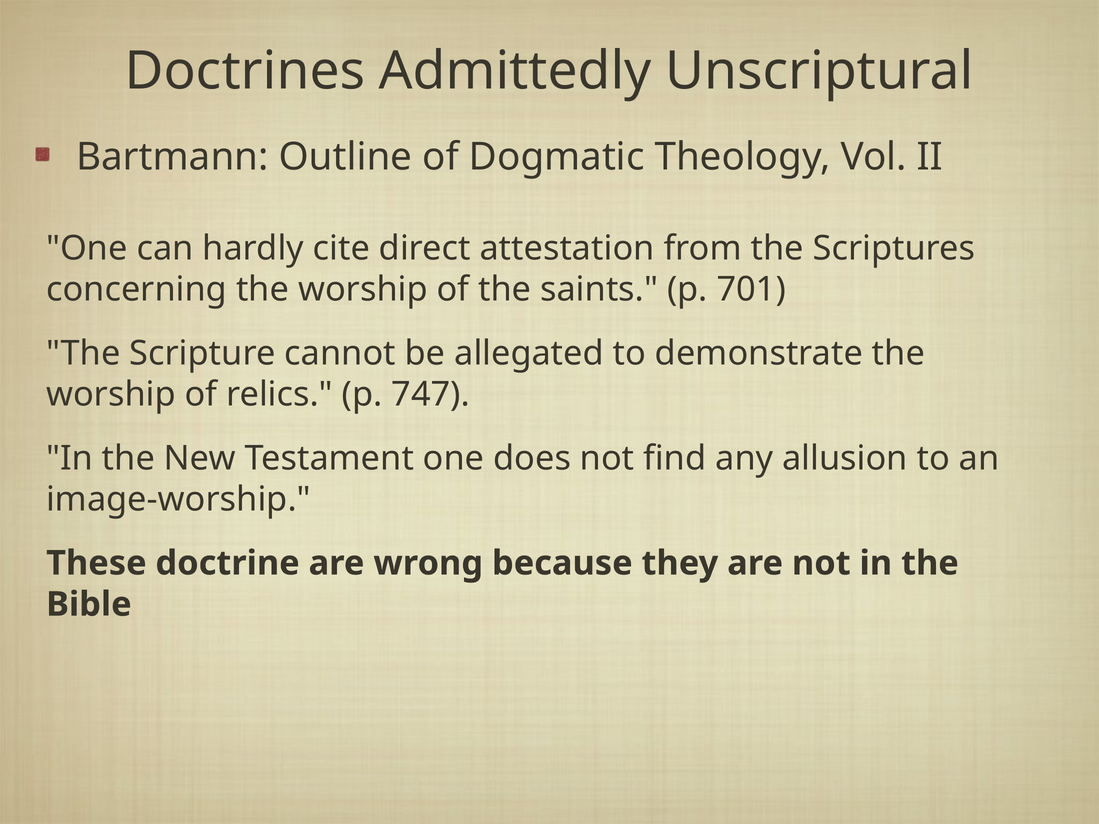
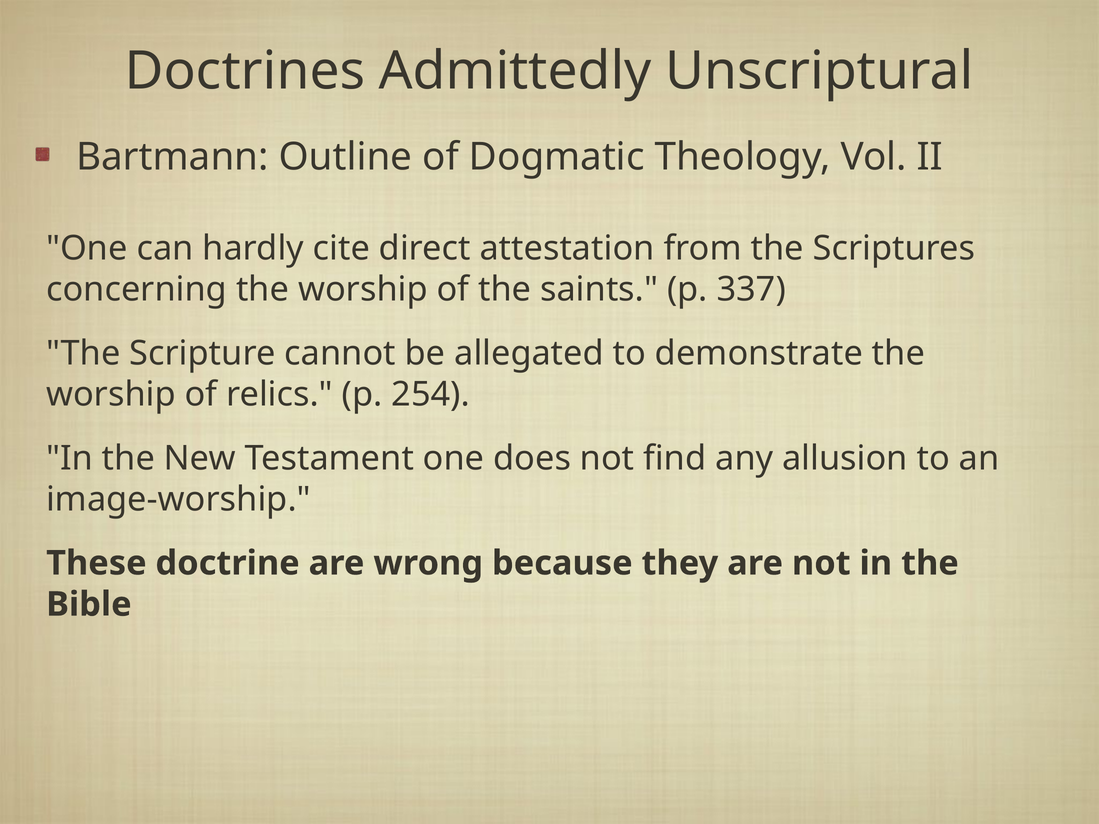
701: 701 -> 337
747: 747 -> 254
